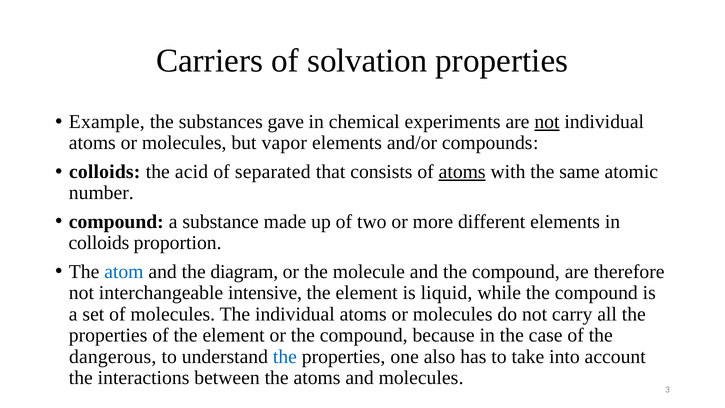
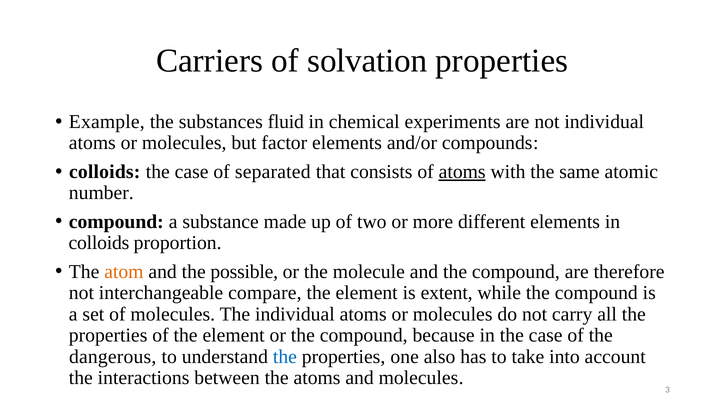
gave: gave -> fluid
not at (547, 122) underline: present -> none
vapor: vapor -> factor
acid at (191, 172): acid -> case
atom colour: blue -> orange
diagram: diagram -> possible
intensive: intensive -> compare
liquid: liquid -> extent
